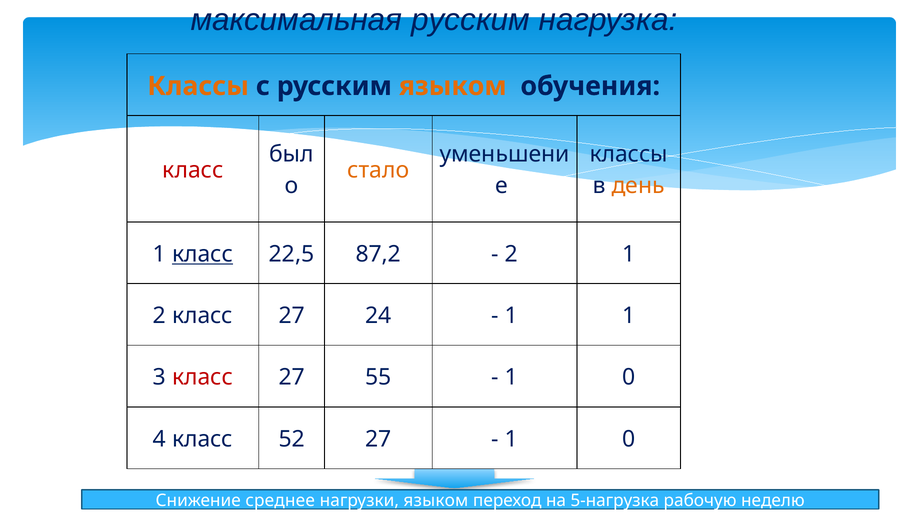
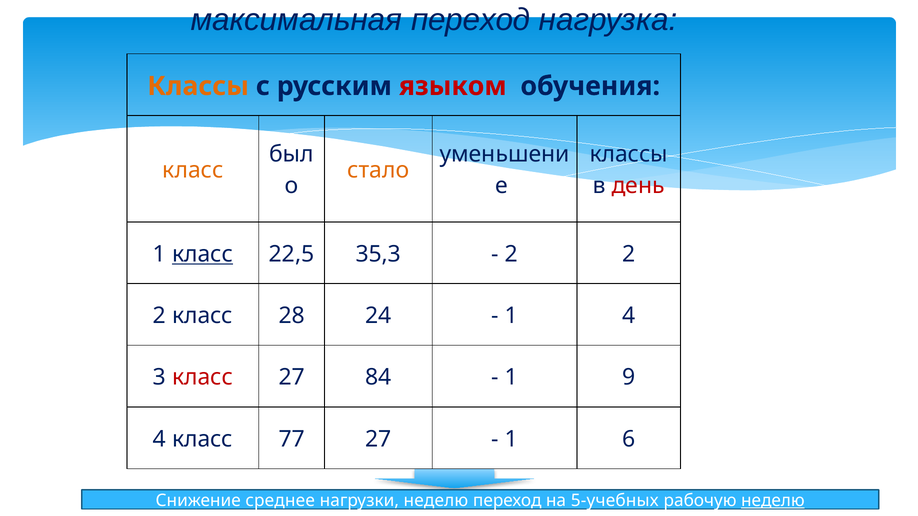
максимальная русским: русским -> переход
языком at (453, 86) colour: orange -> red
класс at (193, 170) colour: red -> orange
день colour: orange -> red
87,2: 87,2 -> 35,3
1 at (629, 254): 1 -> 2
2 класс 27: 27 -> 28
1 1: 1 -> 4
55: 55 -> 84
0 at (629, 378): 0 -> 9
52: 52 -> 77
0 at (629, 439): 0 -> 6
нагрузки языком: языком -> неделю
5-нагрузка: 5-нагрузка -> 5-учебных
неделю at (773, 501) underline: none -> present
